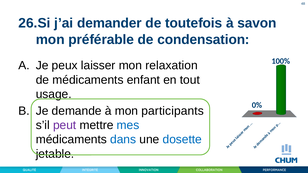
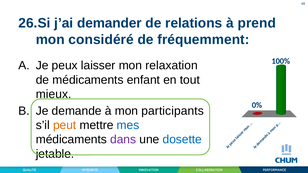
toutefois: toutefois -> relations
savon: savon -> prend
préférable: préférable -> considéré
condensation: condensation -> fréquemment
usage: usage -> mieux
peut colour: purple -> orange
dans colour: blue -> purple
